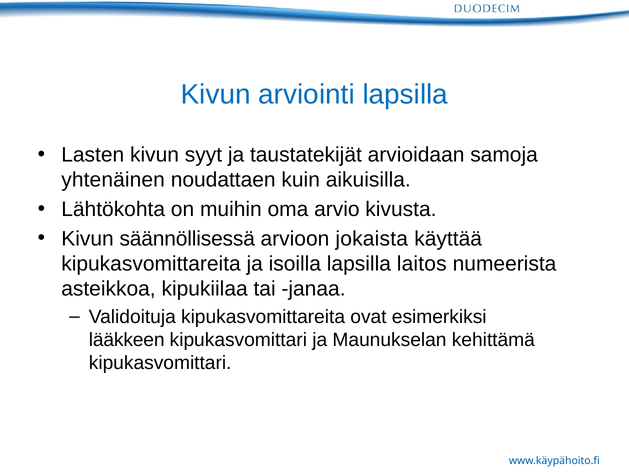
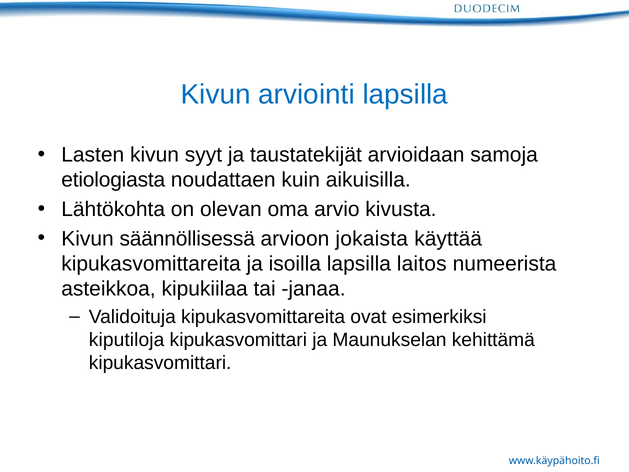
yhtenäinen: yhtenäinen -> etiologiasta
muihin: muihin -> olevan
lääkkeen: lääkkeen -> kiputiloja
